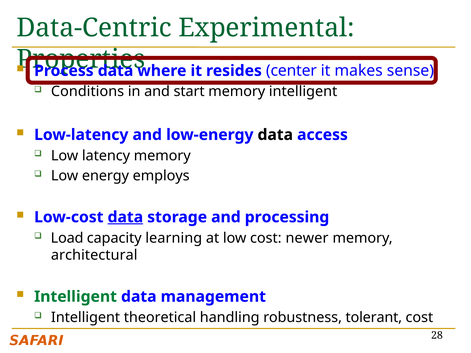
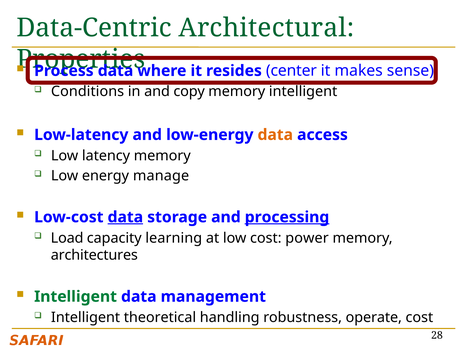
Experimental: Experimental -> Architectural
start: start -> copy
data at (275, 135) colour: black -> orange
employs: employs -> manage
processing underline: none -> present
newer: newer -> power
architectural: architectural -> architectures
tolerant: tolerant -> operate
